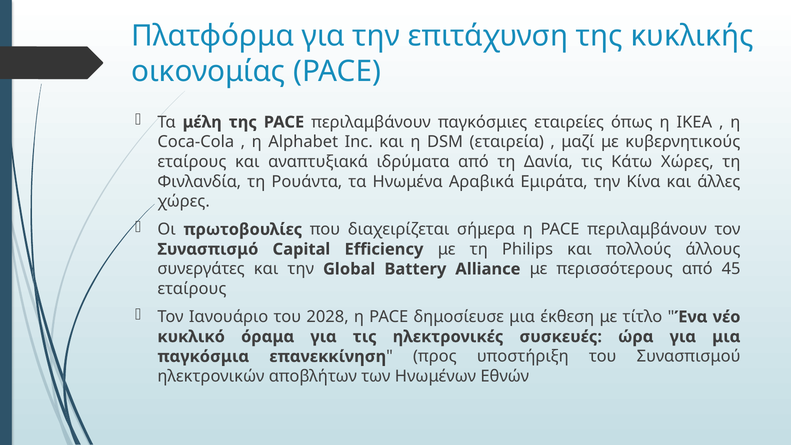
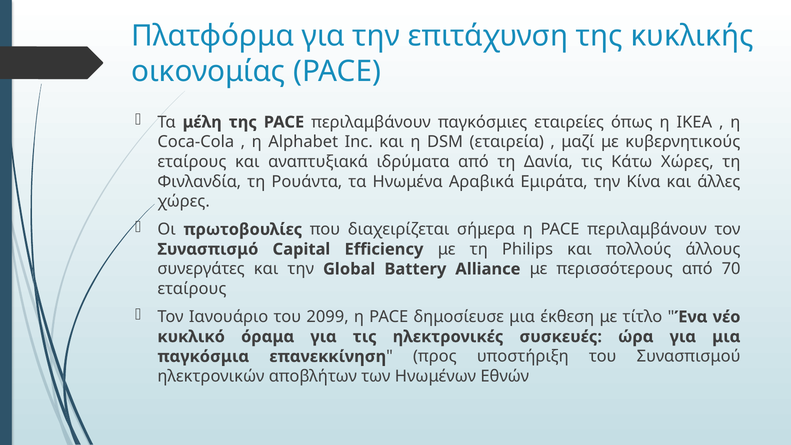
45: 45 -> 70
2028: 2028 -> 2099
